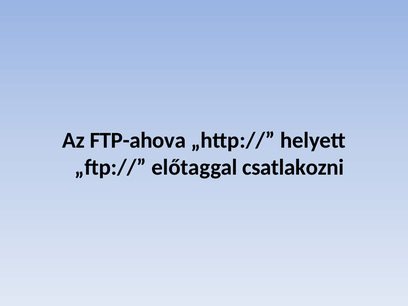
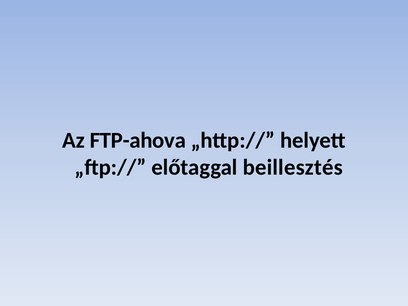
csatlakozni: csatlakozni -> beillesztés
